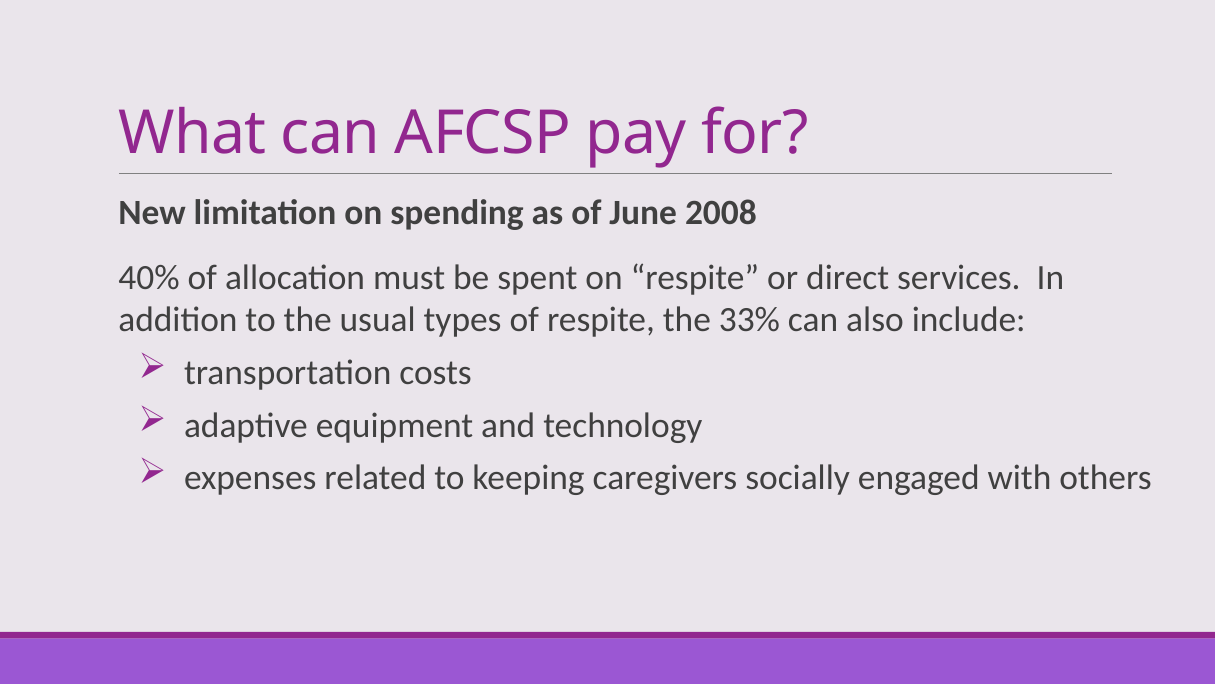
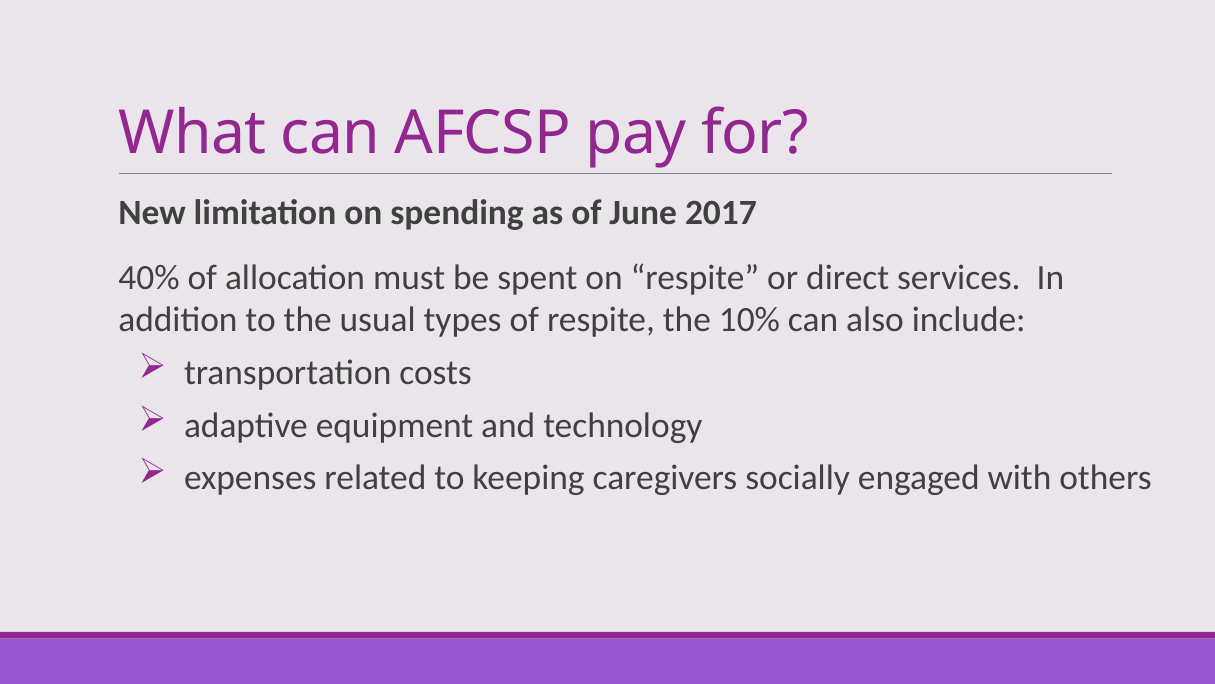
2008: 2008 -> 2017
33%: 33% -> 10%
